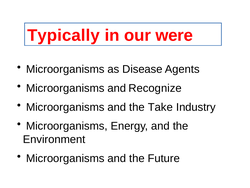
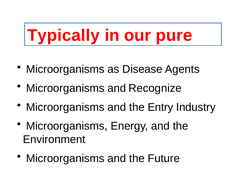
were: were -> pure
Take: Take -> Entry
